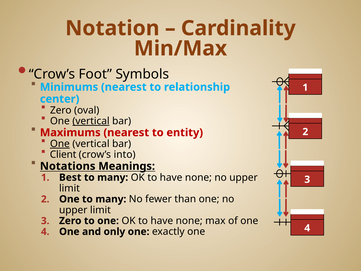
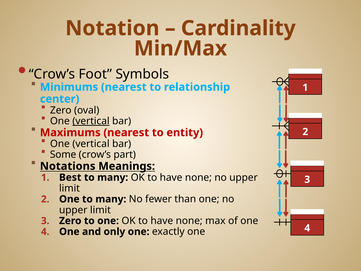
One at (60, 144) underline: present -> none
Client: Client -> Some
into: into -> part
